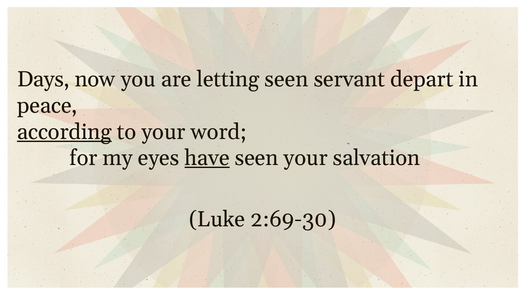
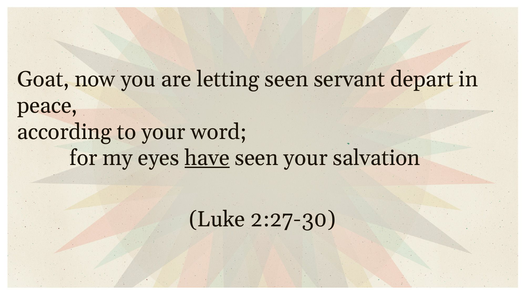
Days: Days -> Goat
according underline: present -> none
2:69-30: 2:69-30 -> 2:27-30
